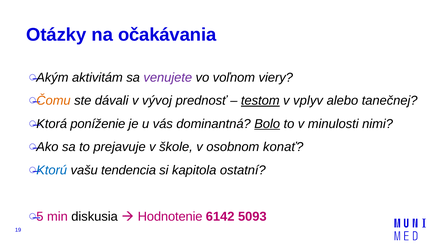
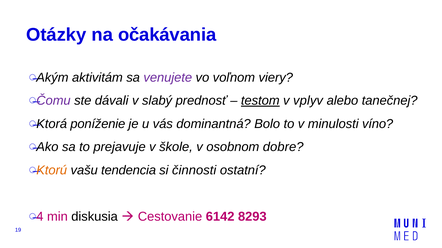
Čomu colour: orange -> purple
vývoj: vývoj -> slabý
Bolo underline: present -> none
nimi: nimi -> víno
konať: konať -> dobre
Ktorú colour: blue -> orange
kapitola: kapitola -> činnosti
5: 5 -> 4
Hodnotenie: Hodnotenie -> Cestovanie
5093: 5093 -> 8293
